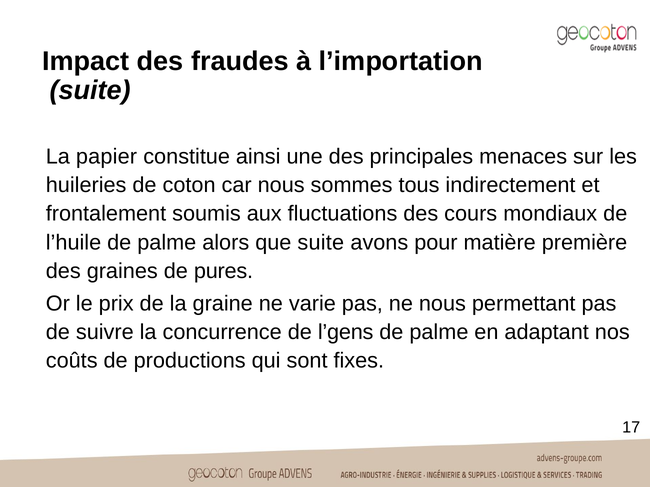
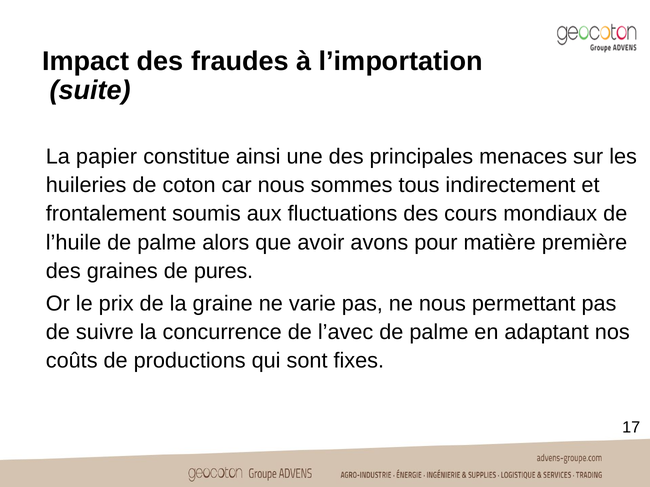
que suite: suite -> avoir
l’gens: l’gens -> l’avec
